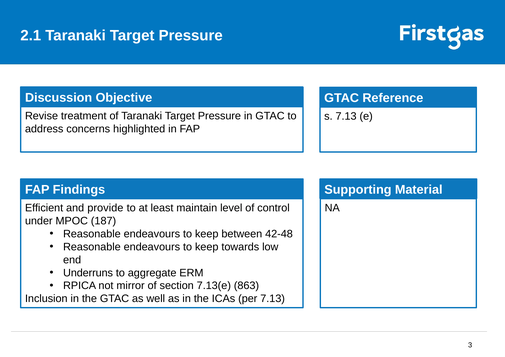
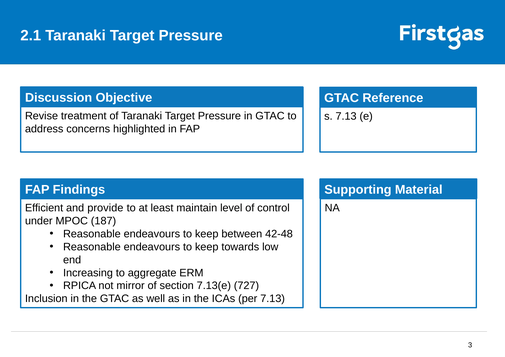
Underruns: Underruns -> Increasing
863: 863 -> 727
